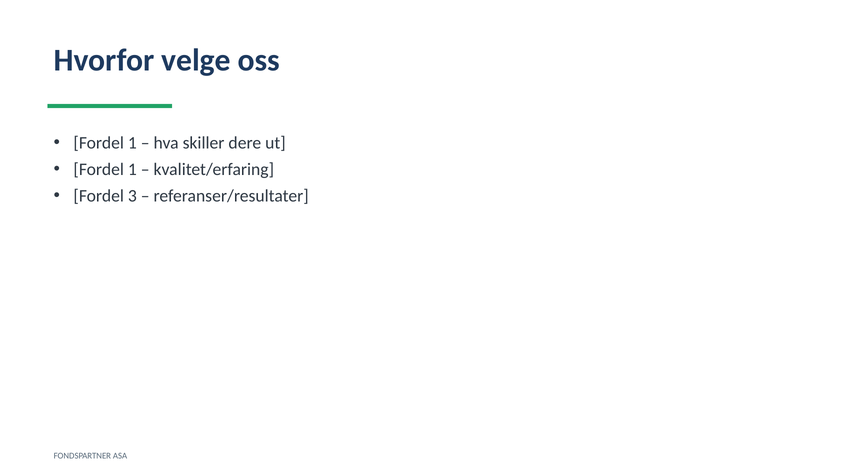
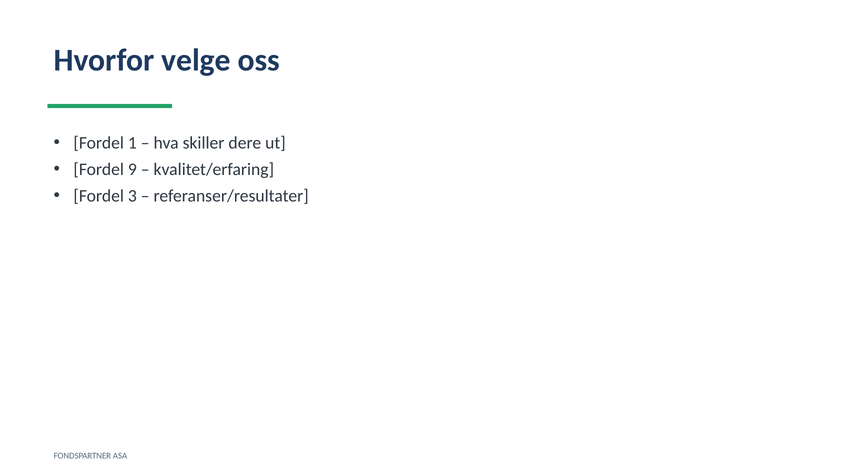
1 at (132, 169): 1 -> 9
